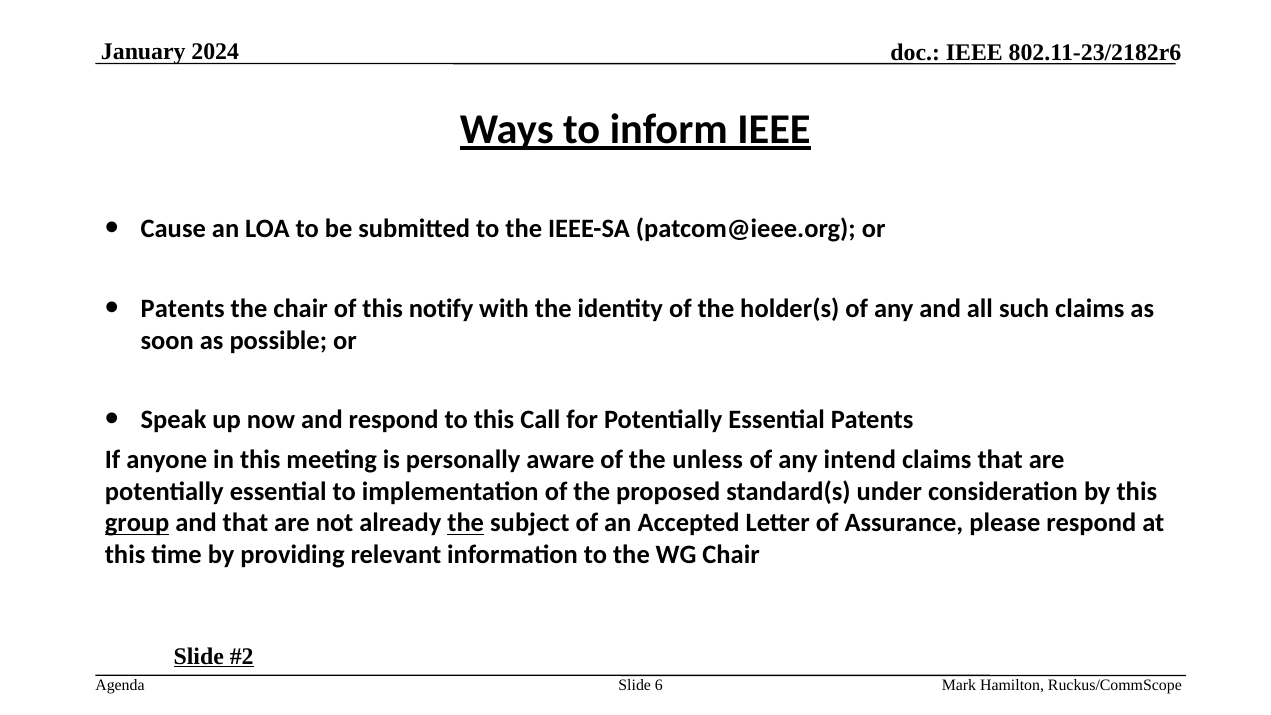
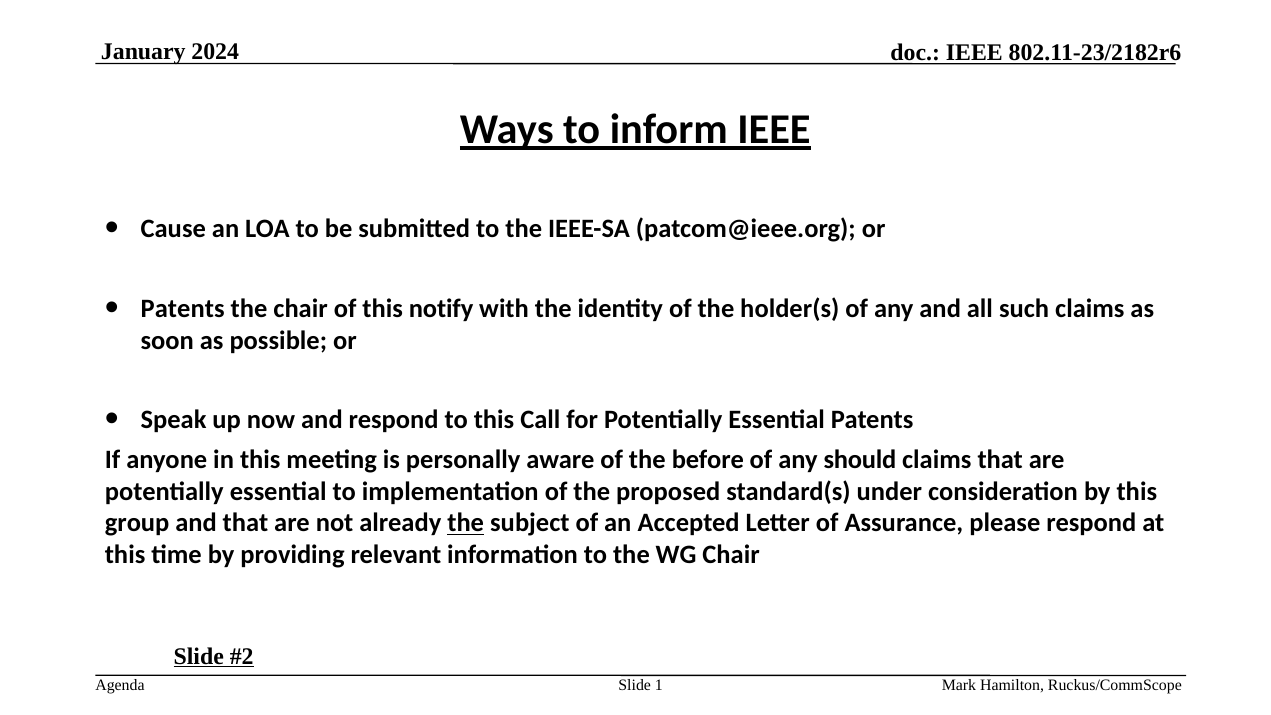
unless: unless -> before
intend: intend -> should
group underline: present -> none
6: 6 -> 1
